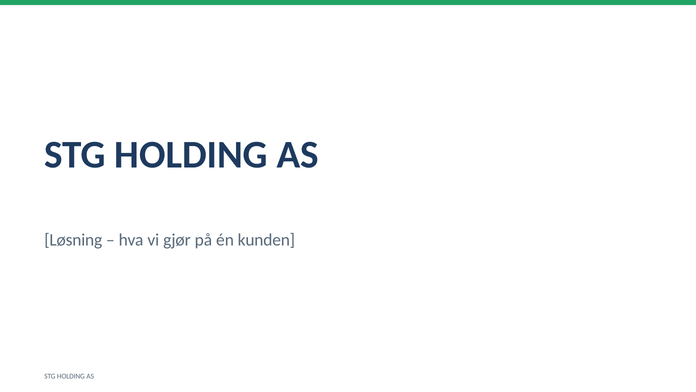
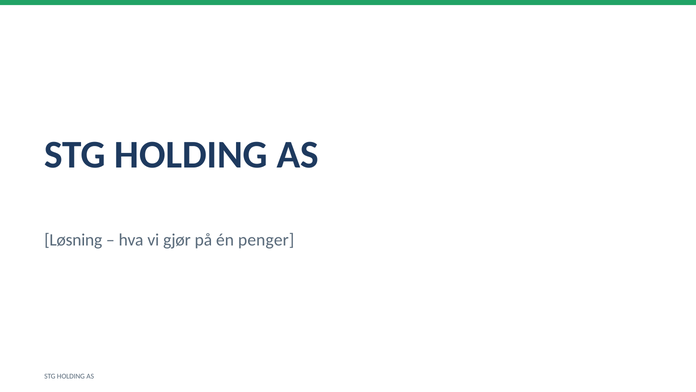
kunden: kunden -> penger
